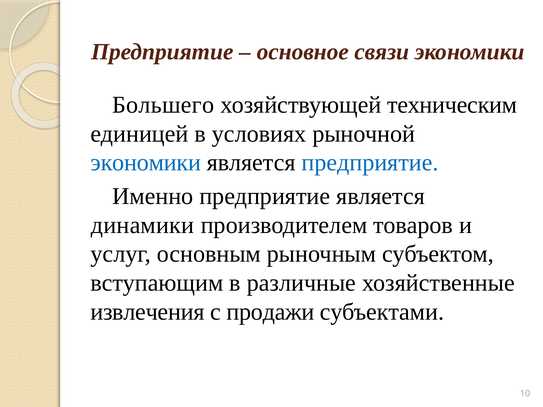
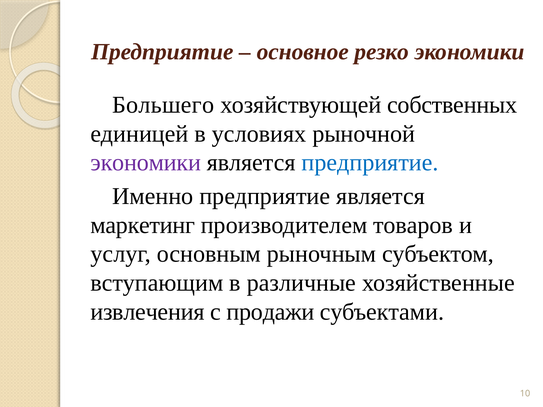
связи: связи -> резко
техническим: техническим -> собственных
экономики at (146, 163) colour: blue -> purple
динамики: динамики -> маркетинг
